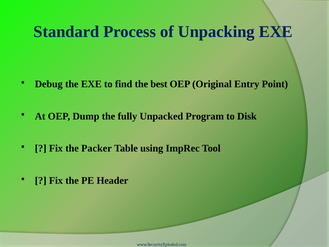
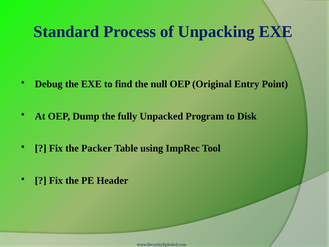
best: best -> null
